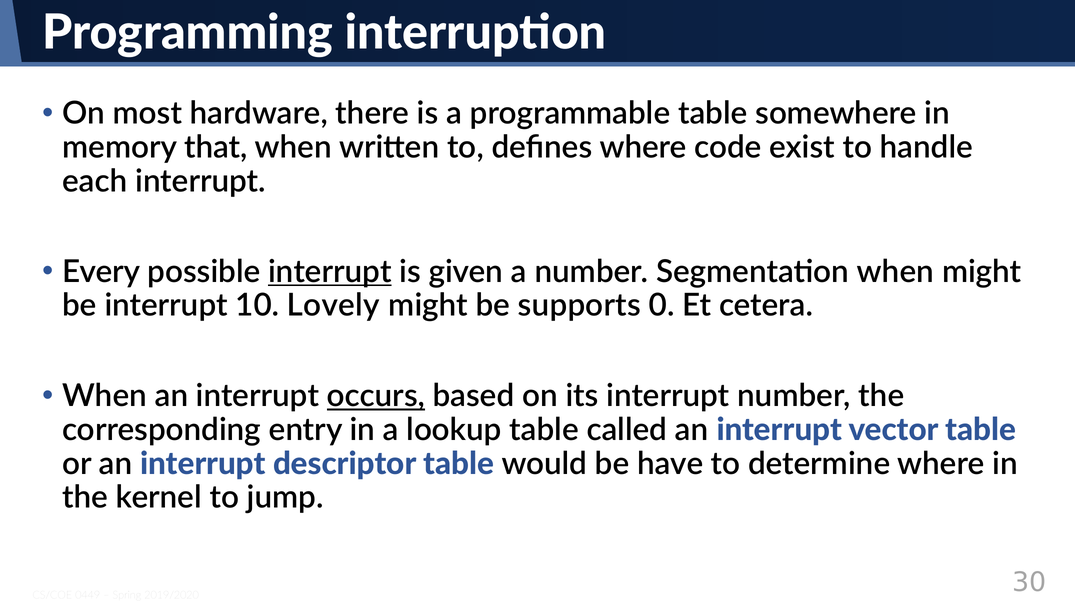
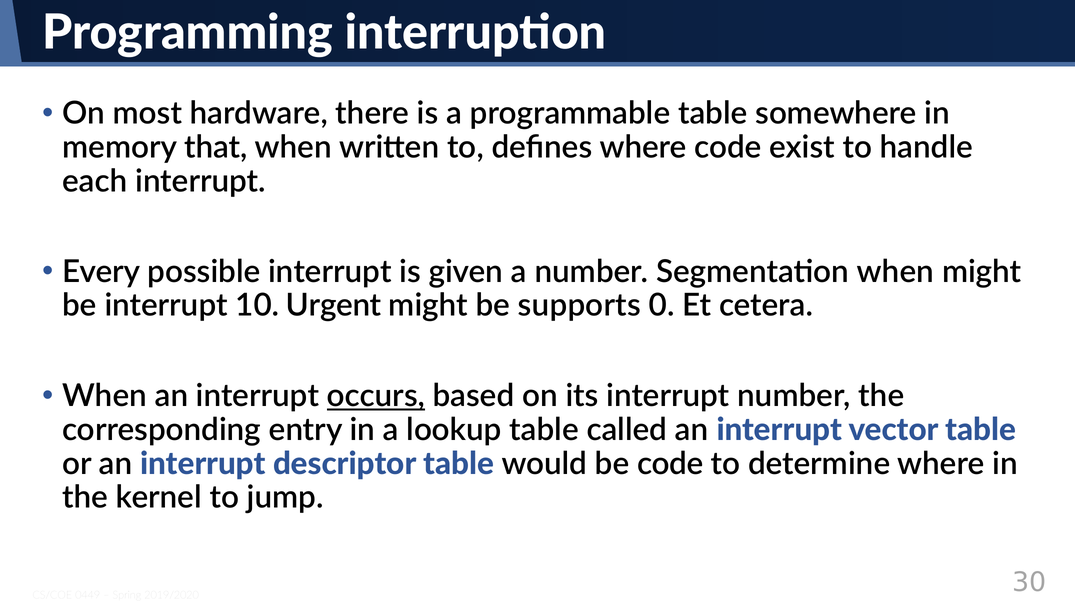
interrupt at (330, 272) underline: present -> none
Lovely: Lovely -> Urgent
be have: have -> code
